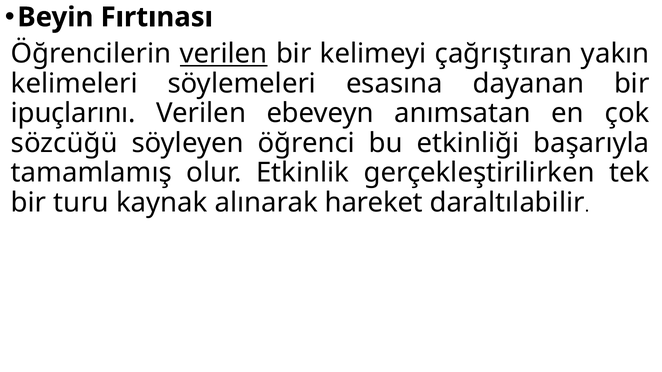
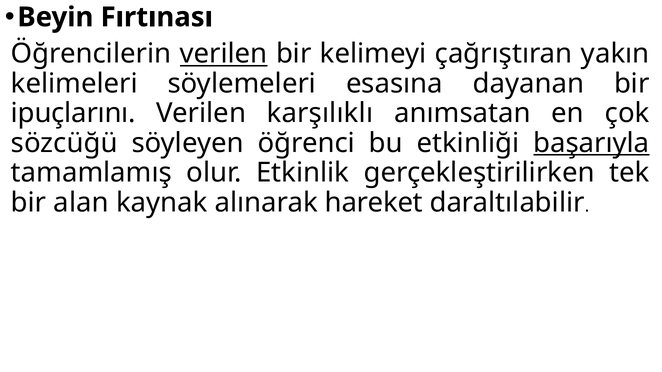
ebeveyn: ebeveyn -> karşılıklı
başarıyla underline: none -> present
turu: turu -> alan
